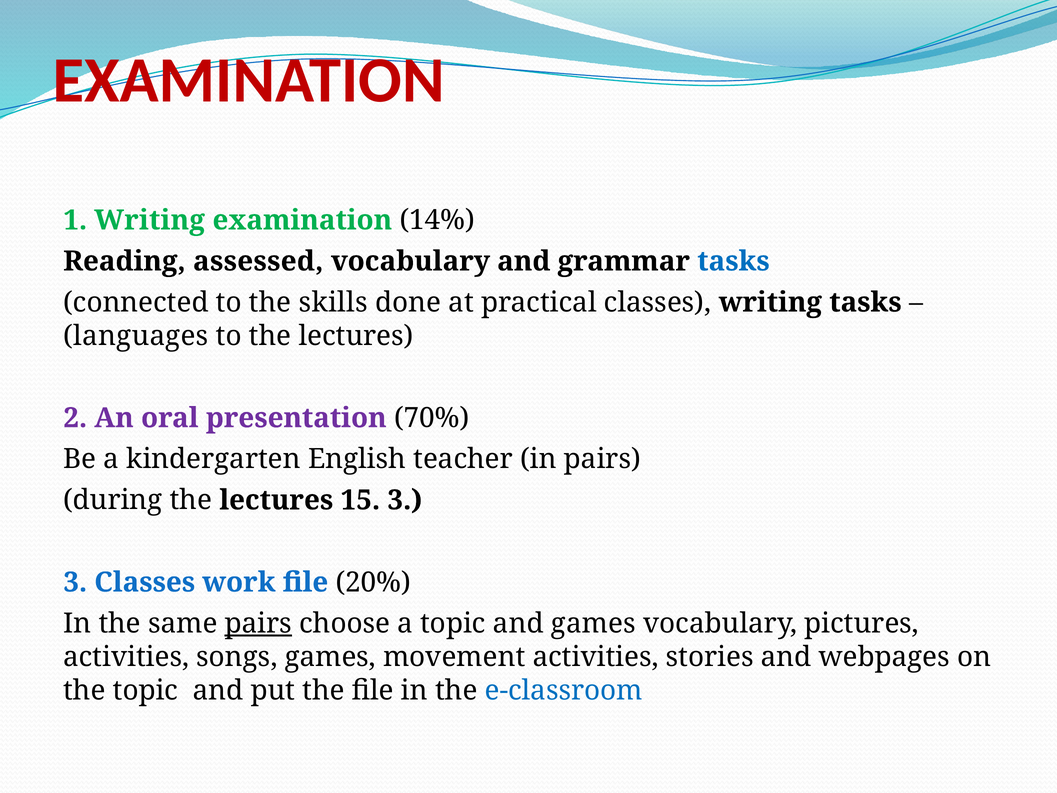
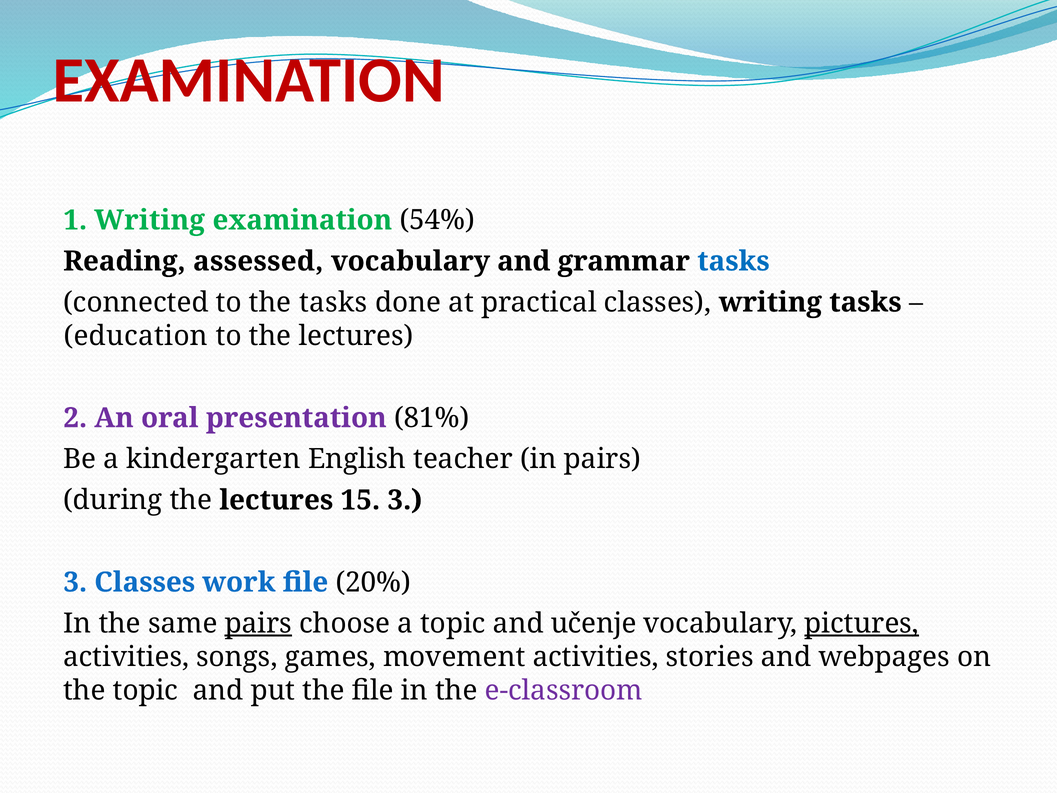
14%: 14% -> 54%
the skills: skills -> tasks
languages: languages -> education
70%: 70% -> 81%
and games: games -> učenje
pictures underline: none -> present
e-classroom colour: blue -> purple
